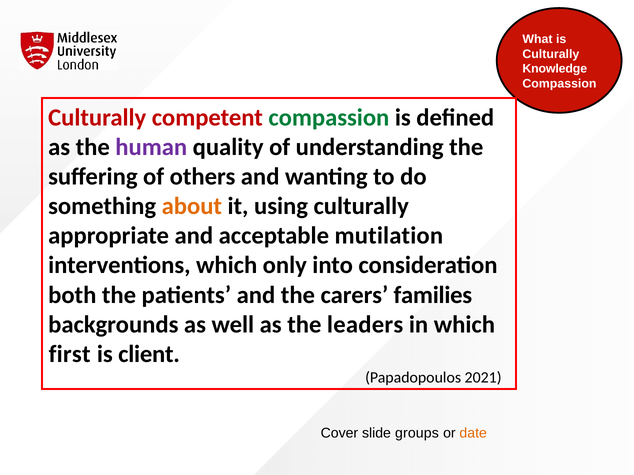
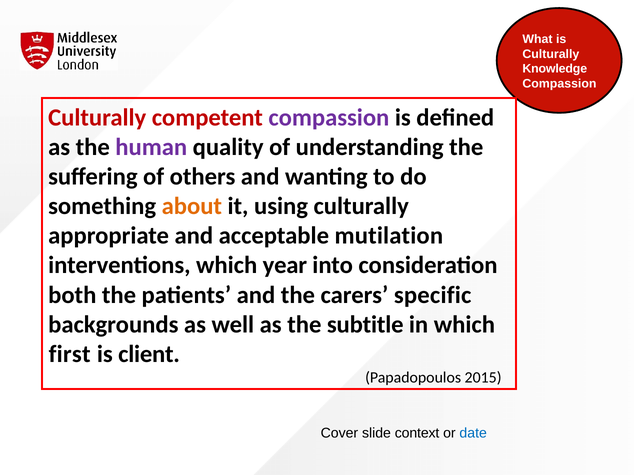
compassion at (329, 118) colour: green -> purple
only: only -> year
families: families -> specific
leaders: leaders -> subtitle
2021: 2021 -> 2015
groups: groups -> context
date colour: orange -> blue
